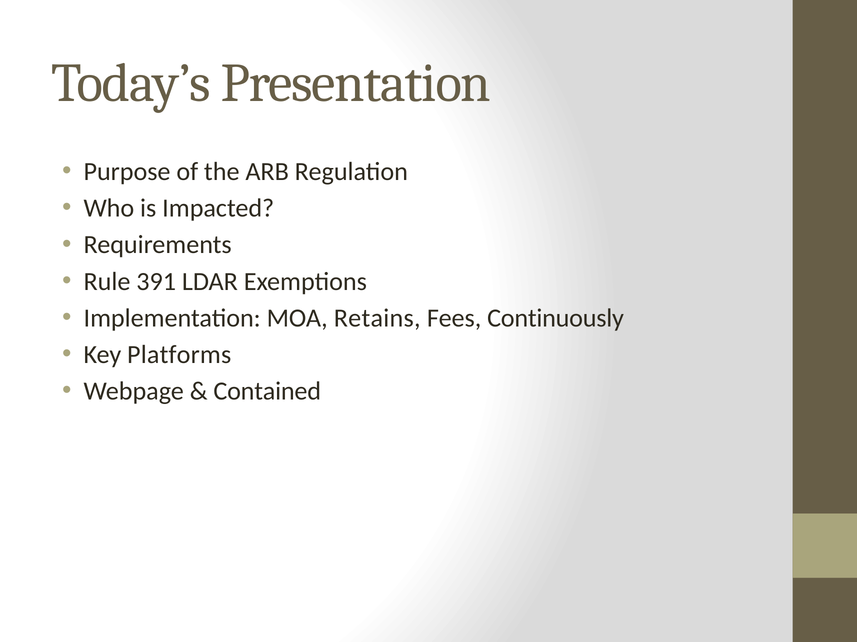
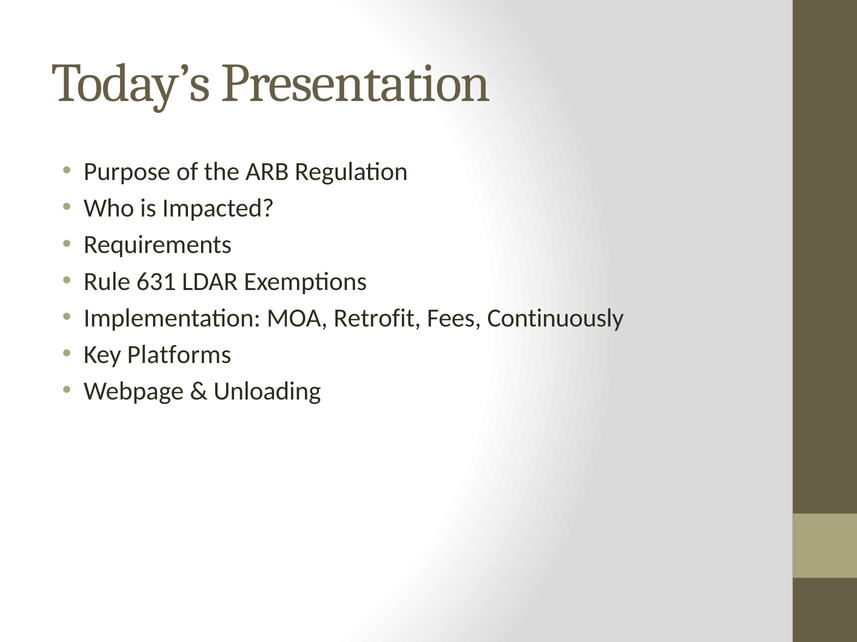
391: 391 -> 631
Retains: Retains -> Retrofit
Contained: Contained -> Unloading
